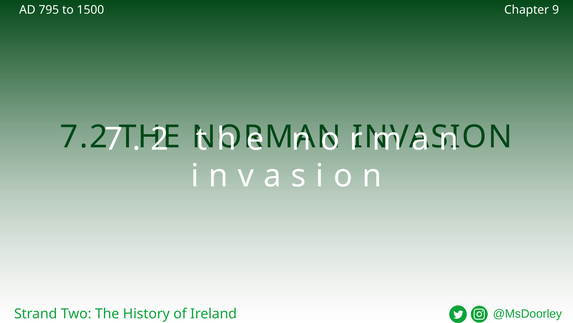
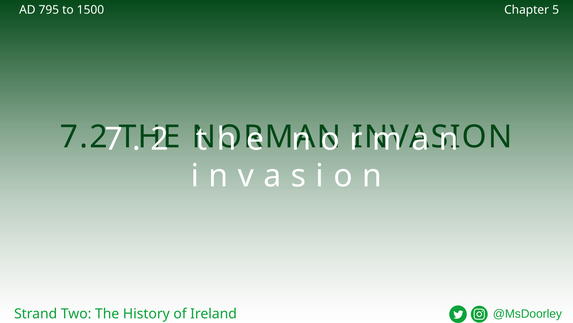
9: 9 -> 5
